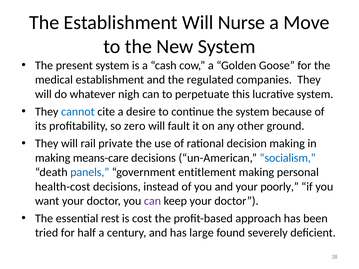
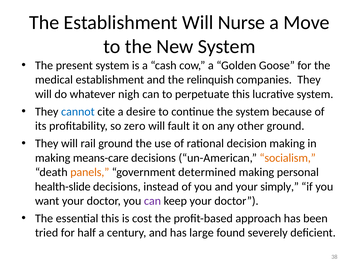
regulated: regulated -> relinquish
rail private: private -> ground
socialism colour: blue -> orange
panels colour: blue -> orange
entitlement: entitlement -> determined
health-cost: health-cost -> health-slide
poorly: poorly -> simply
essential rest: rest -> this
